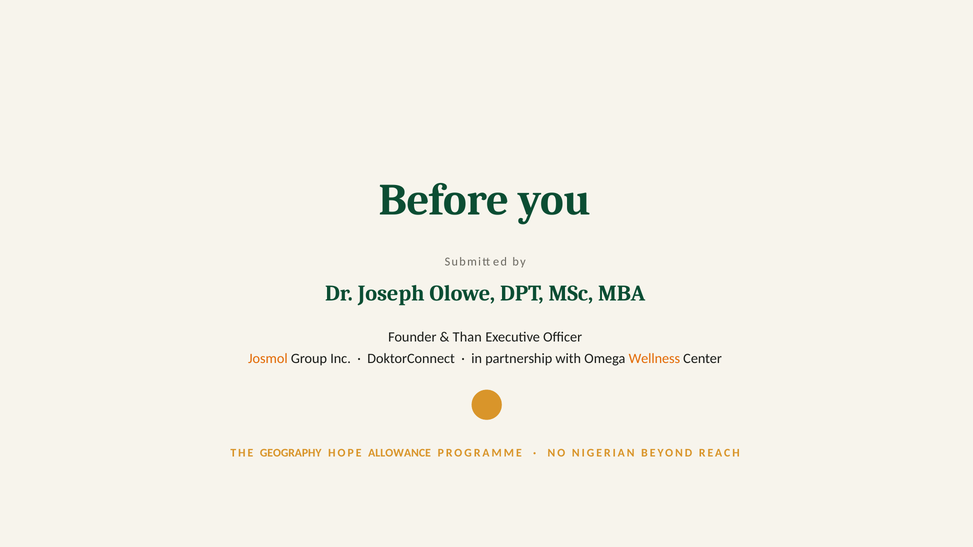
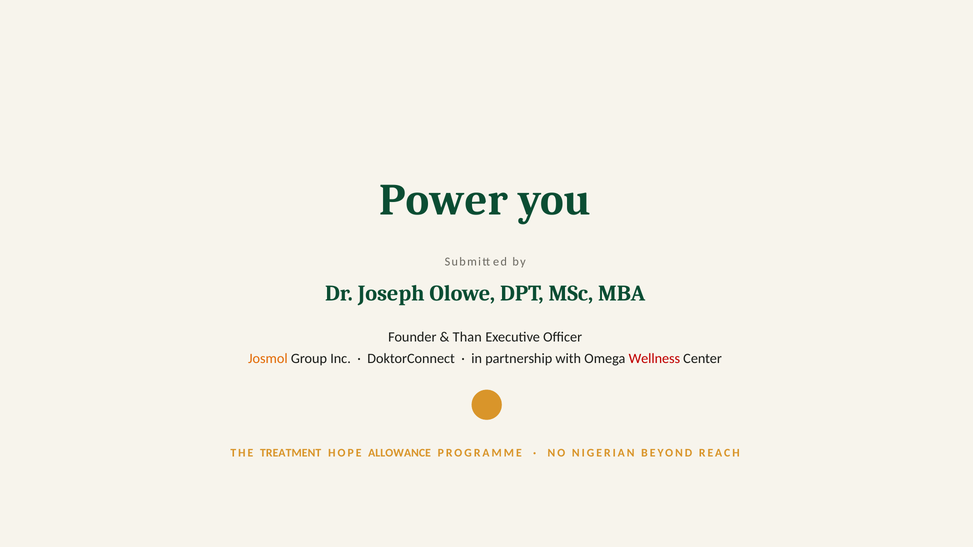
Before: Before -> Power
Wellness colour: orange -> red
GEOGRAPHY: GEOGRAPHY -> TREATMENT
